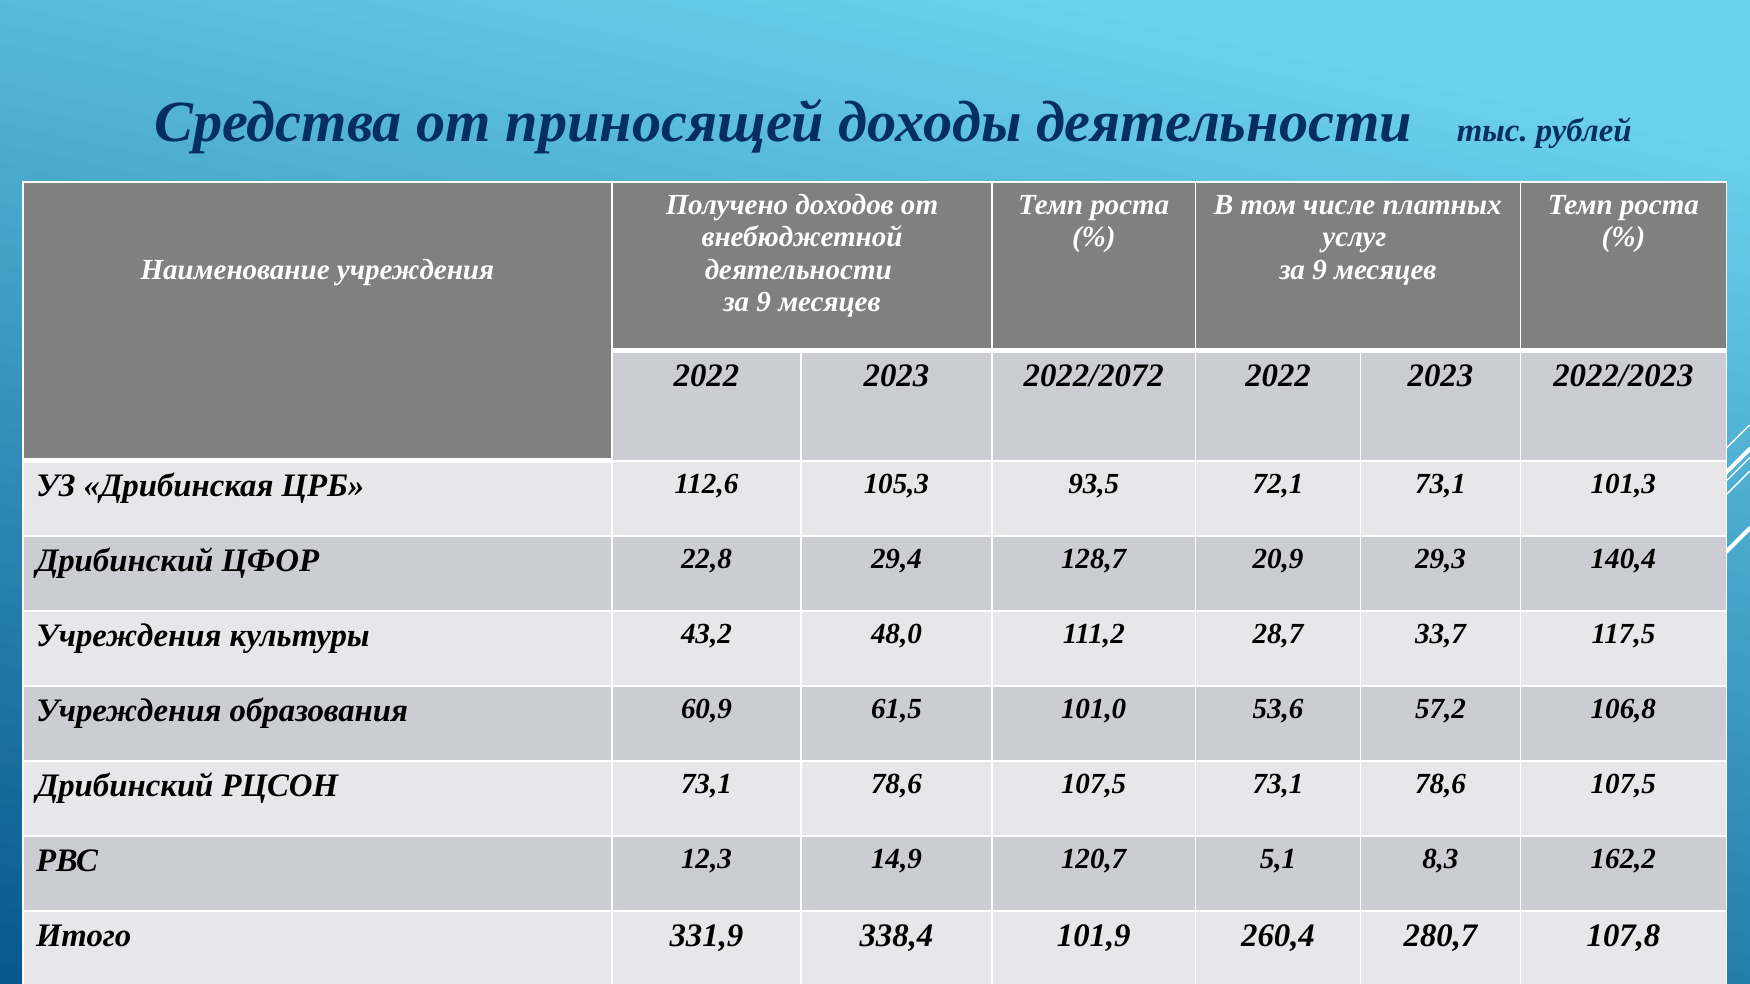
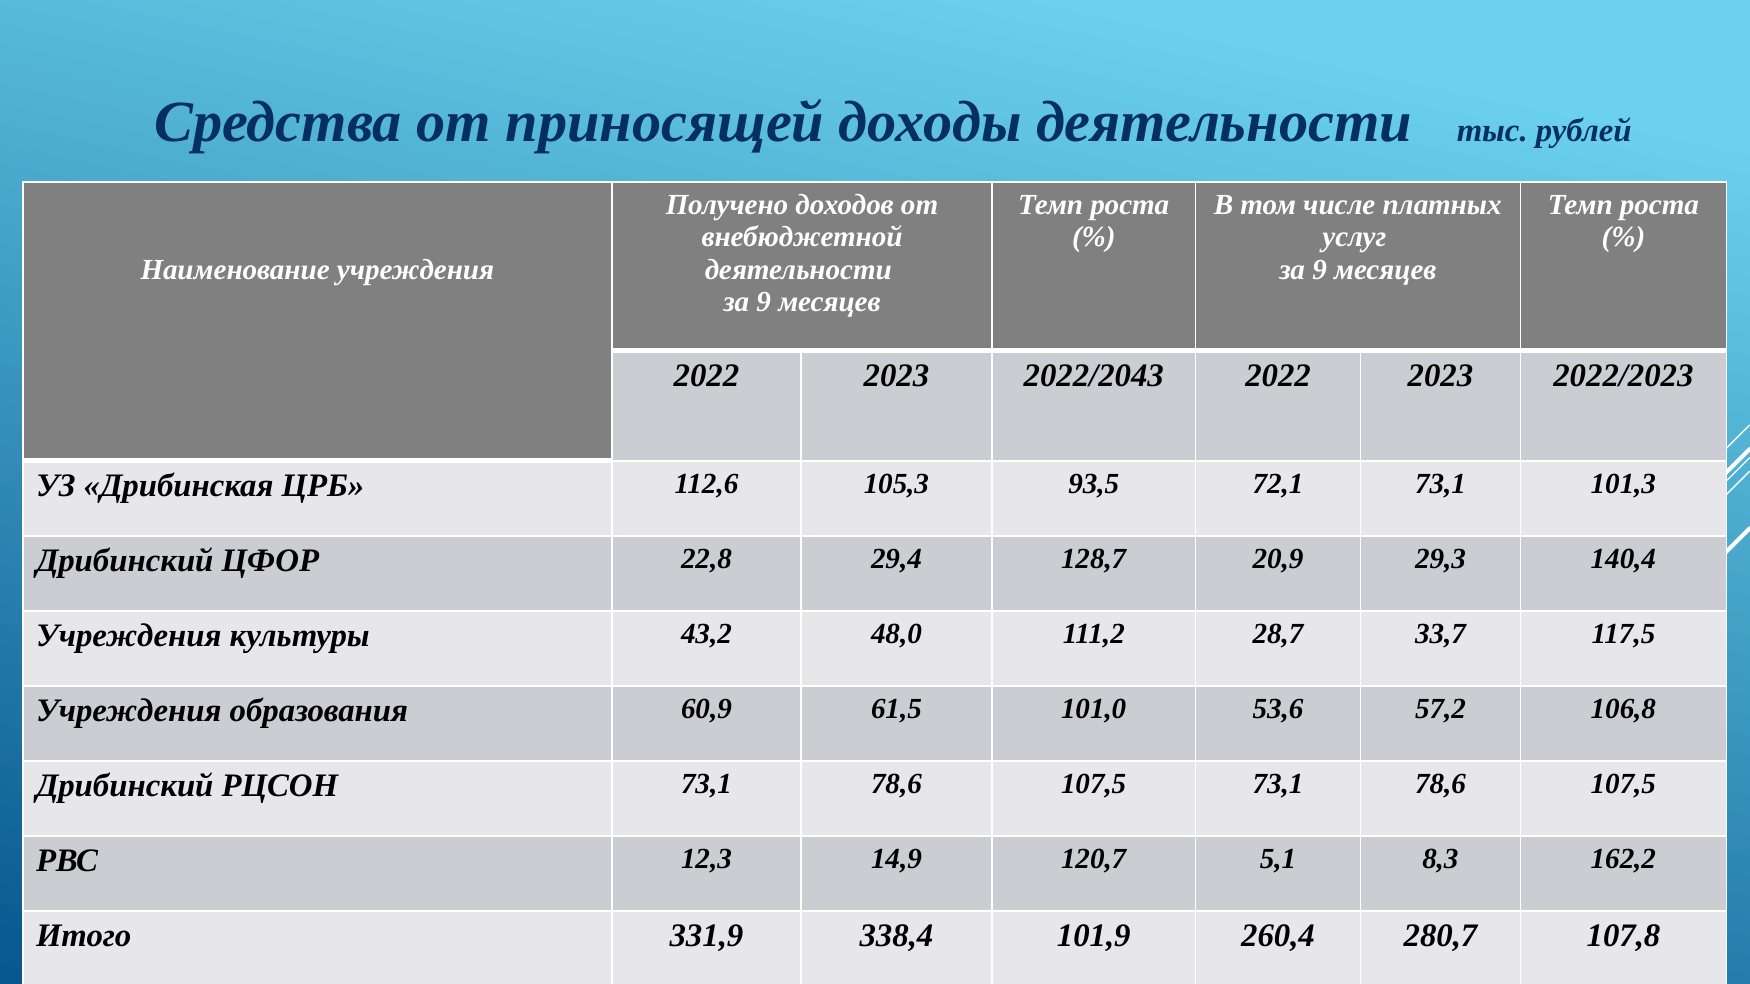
2022/2072: 2022/2072 -> 2022/2043
